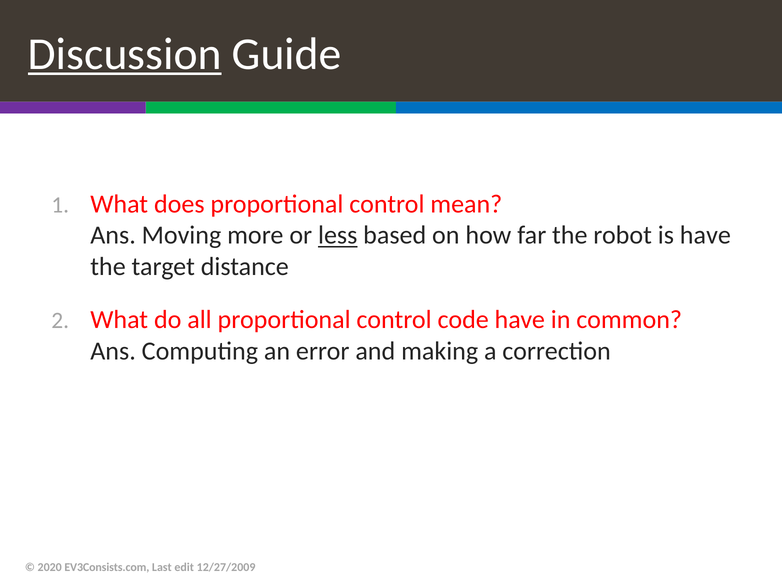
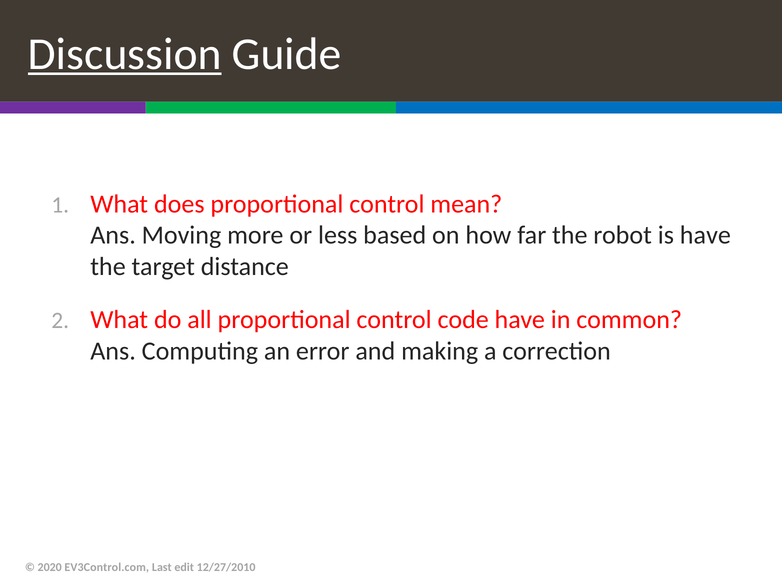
less underline: present -> none
EV3Consists.com: EV3Consists.com -> EV3Control.com
12/27/2009: 12/27/2009 -> 12/27/2010
